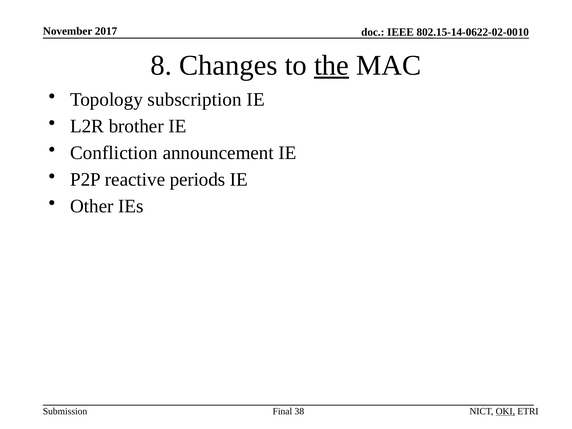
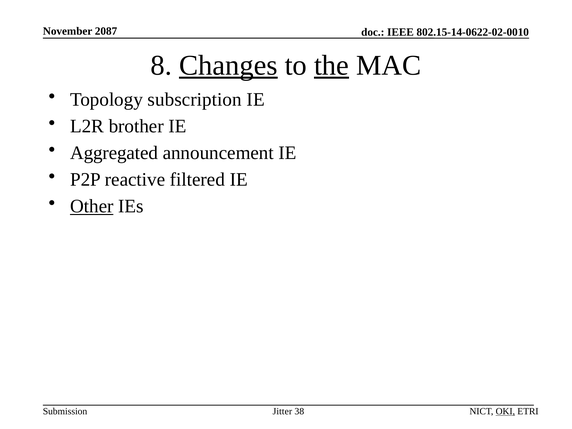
2017: 2017 -> 2087
Changes underline: none -> present
Confliction: Confliction -> Aggregated
periods: periods -> filtered
Other underline: none -> present
Final: Final -> Jitter
